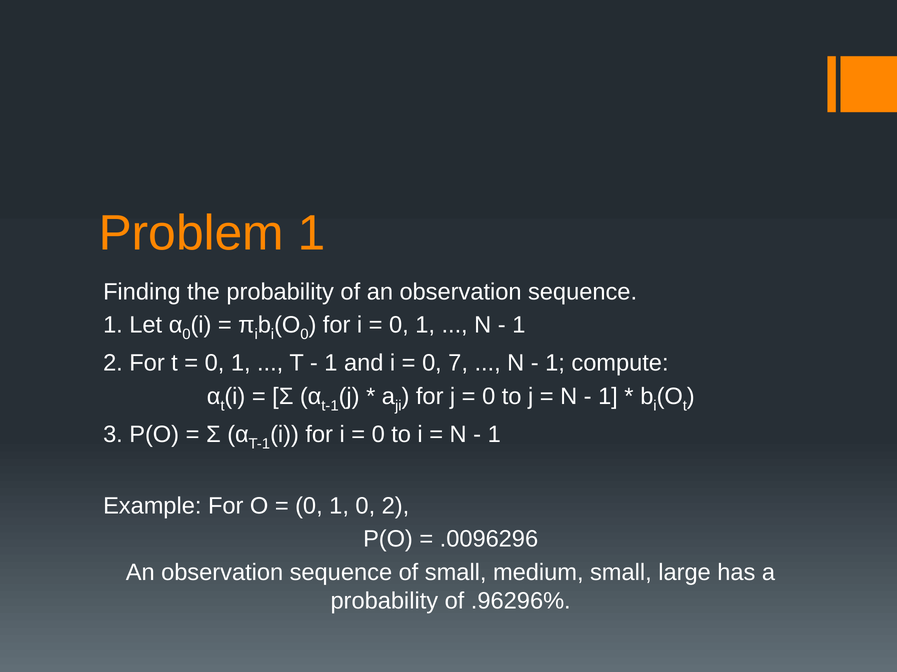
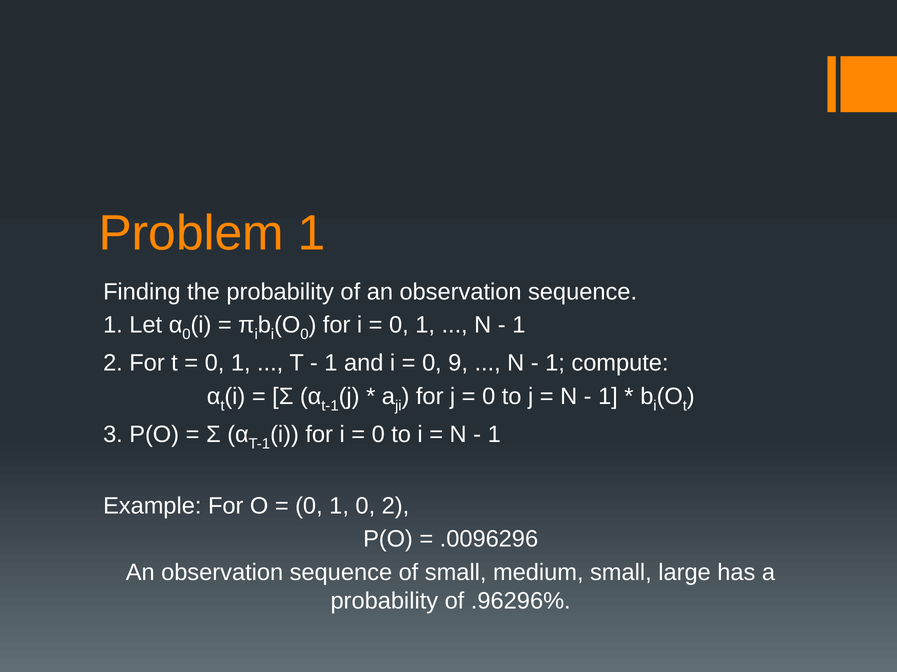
7: 7 -> 9
